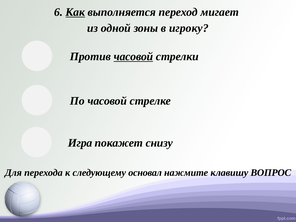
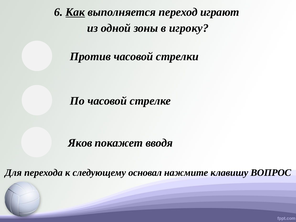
мигает: мигает -> играют
часовой at (133, 57) underline: present -> none
Игра: Игра -> Яков
снизу: снизу -> вводя
